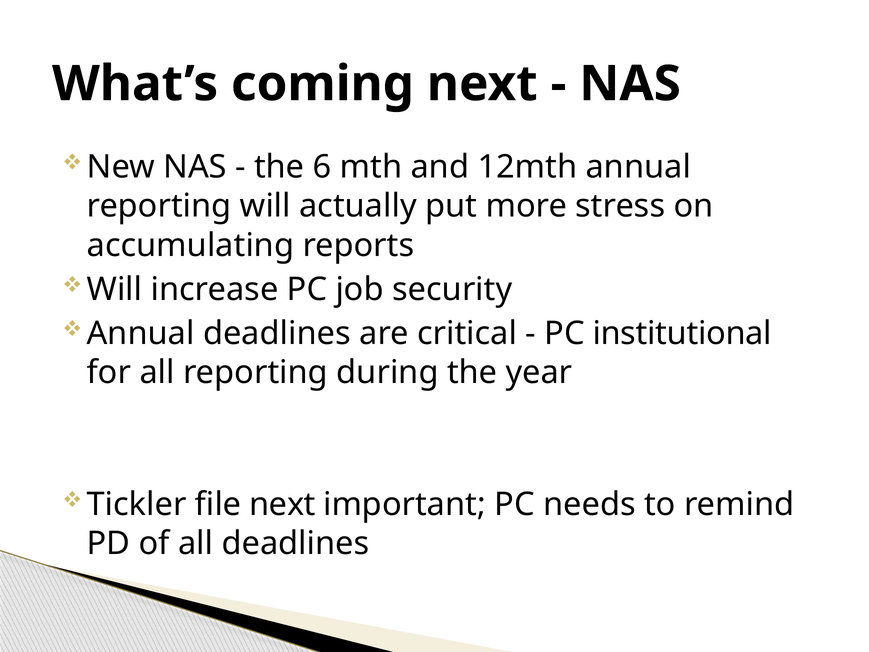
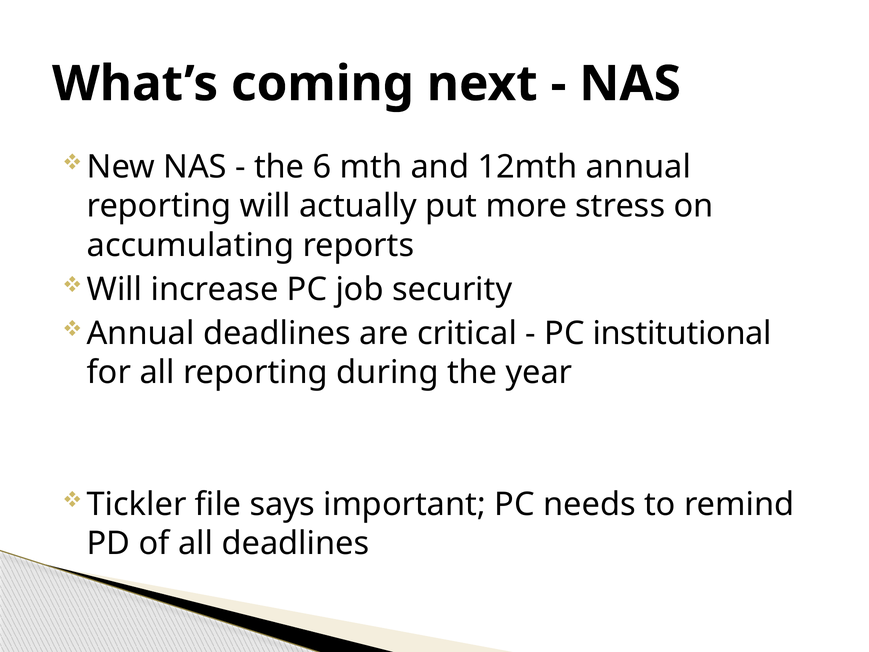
file next: next -> says
